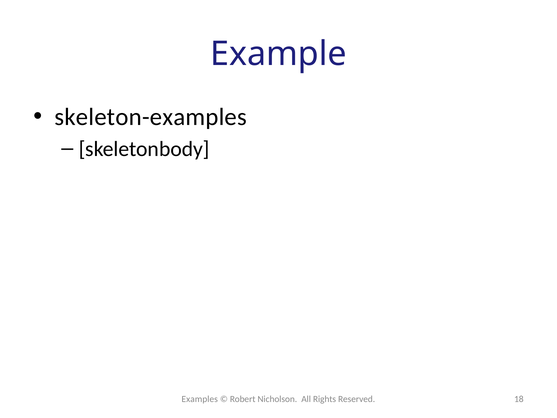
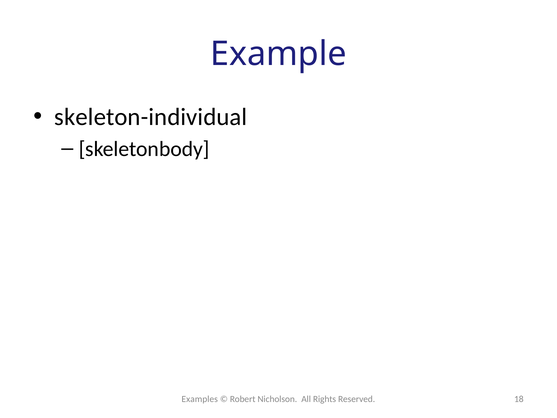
skeleton-examples: skeleton-examples -> skeleton-individual
